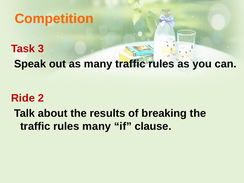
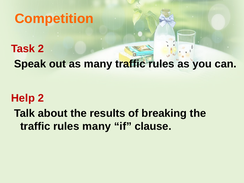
Task 3: 3 -> 2
Ride: Ride -> Help
